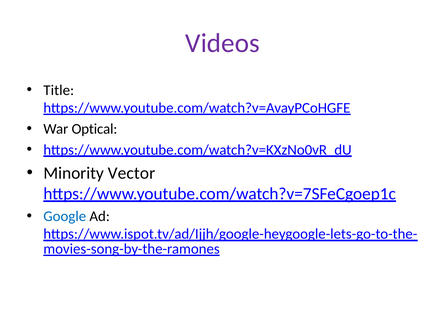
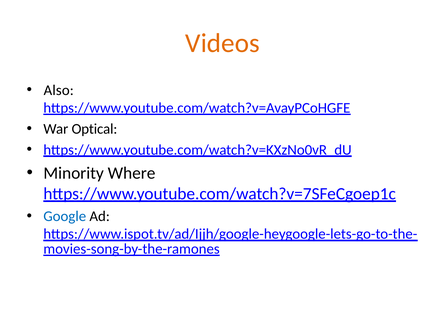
Videos colour: purple -> orange
Title: Title -> Also
Vector: Vector -> Where
